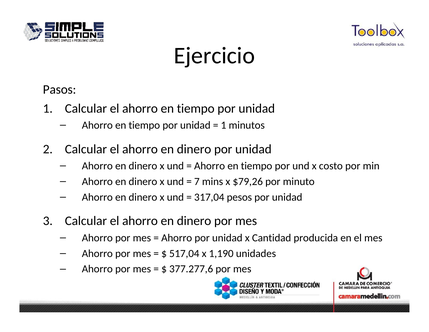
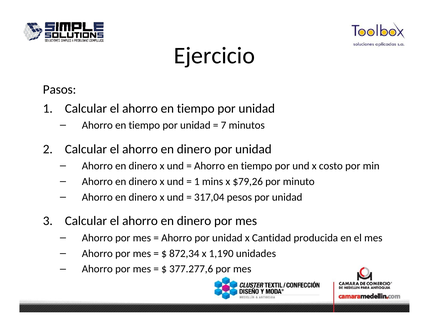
1 at (224, 125): 1 -> 7
7 at (197, 181): 7 -> 1
517,04: 517,04 -> 872,34
